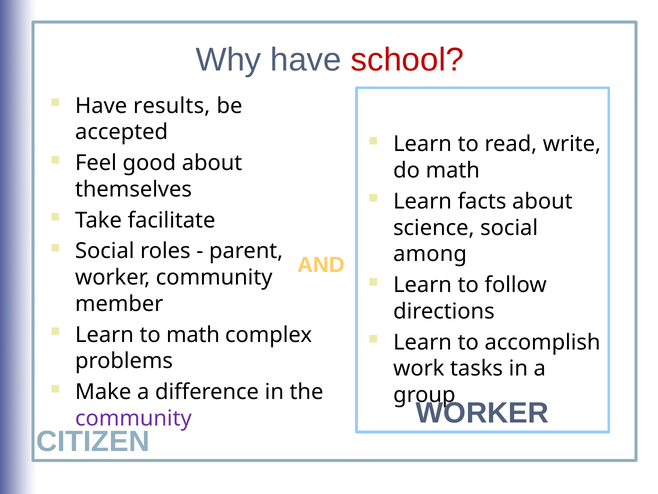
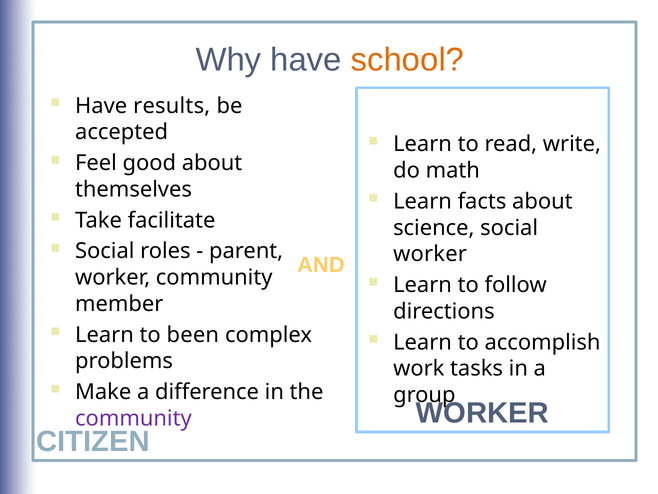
school colour: red -> orange
among at (430, 254): among -> worker
to math: math -> been
